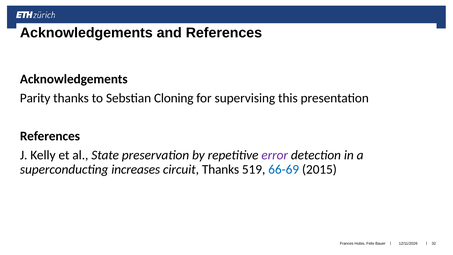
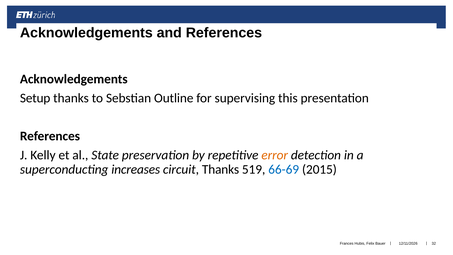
Parity: Parity -> Setup
Cloning: Cloning -> Outline
error colour: purple -> orange
